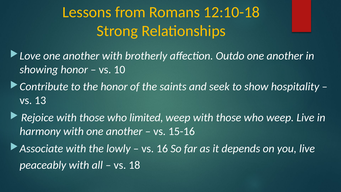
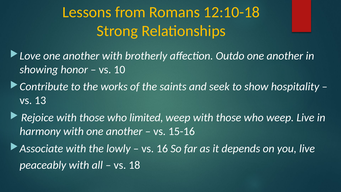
the honor: honor -> works
